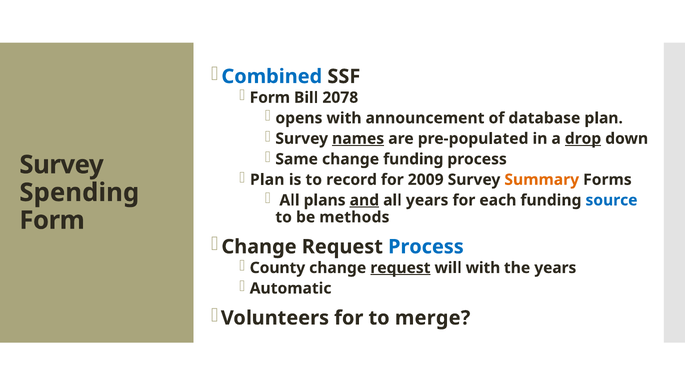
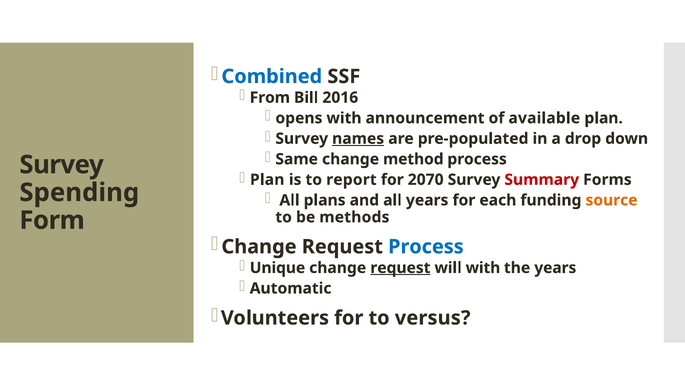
Form at (270, 97): Form -> From
2078: 2078 -> 2016
database: database -> available
drop underline: present -> none
change funding: funding -> method
record: record -> report
2009: 2009 -> 2070
Summary colour: orange -> red
and underline: present -> none
source colour: blue -> orange
County: County -> Unique
merge: merge -> versus
